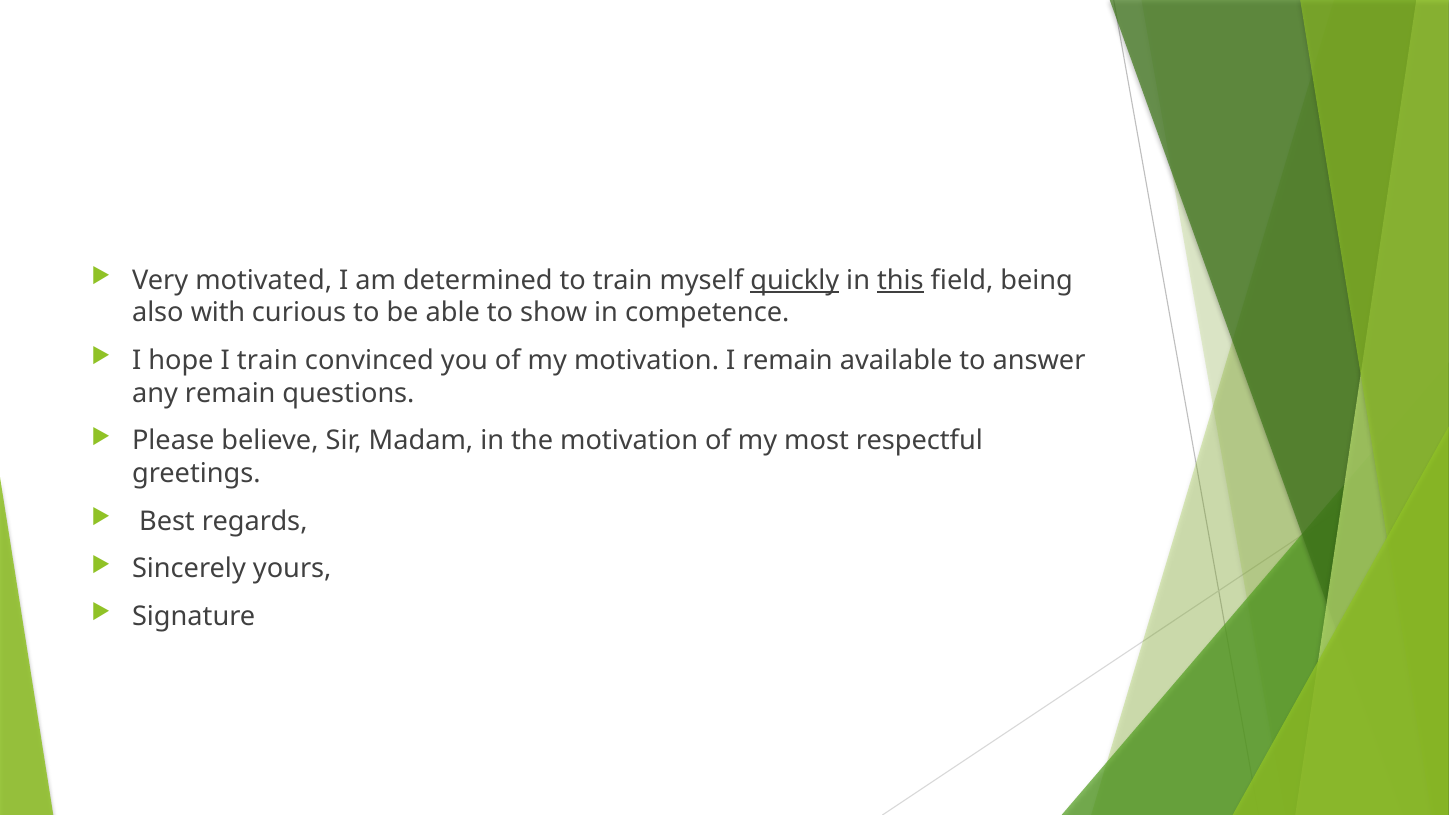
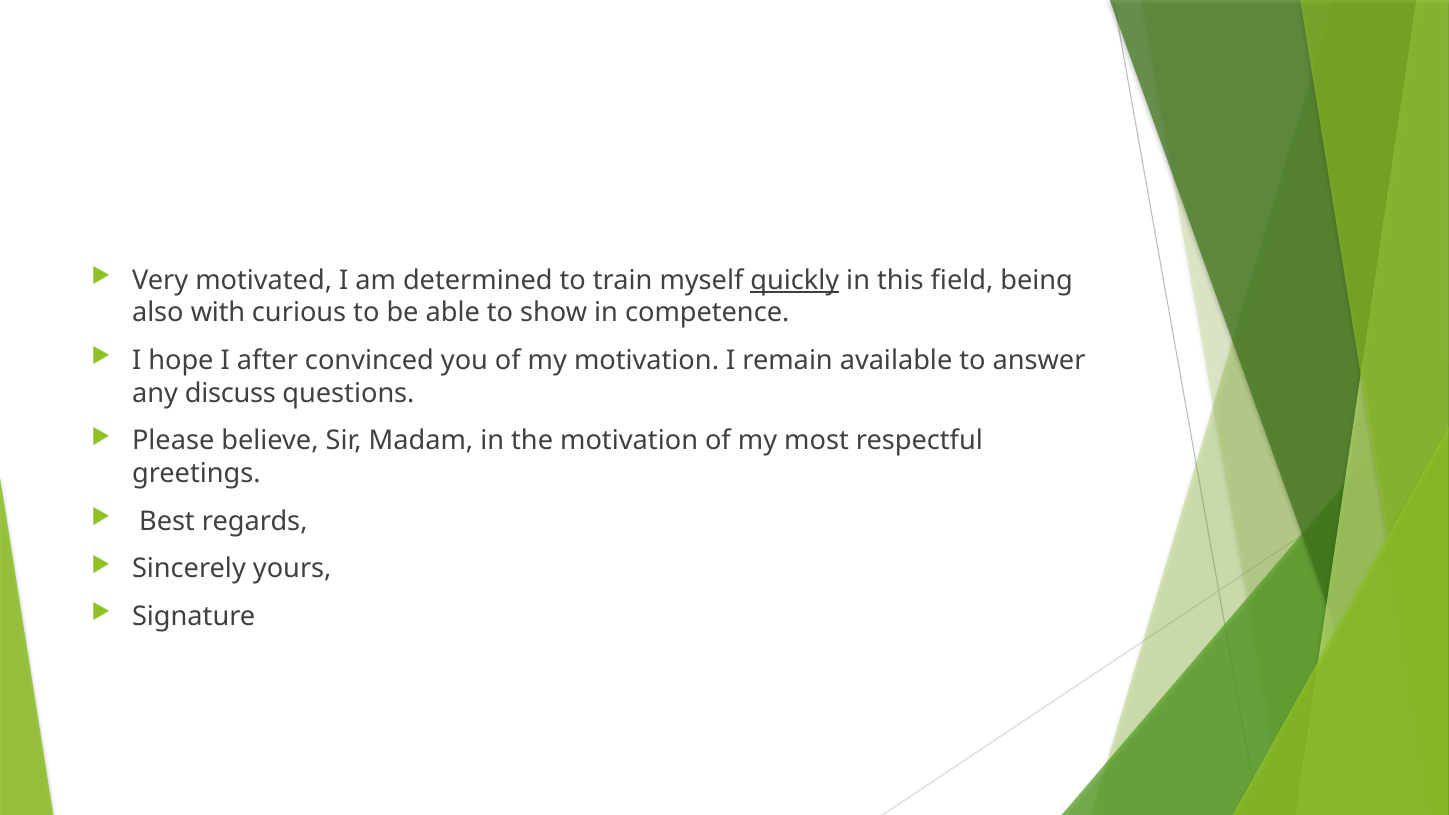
this underline: present -> none
I train: train -> after
any remain: remain -> discuss
